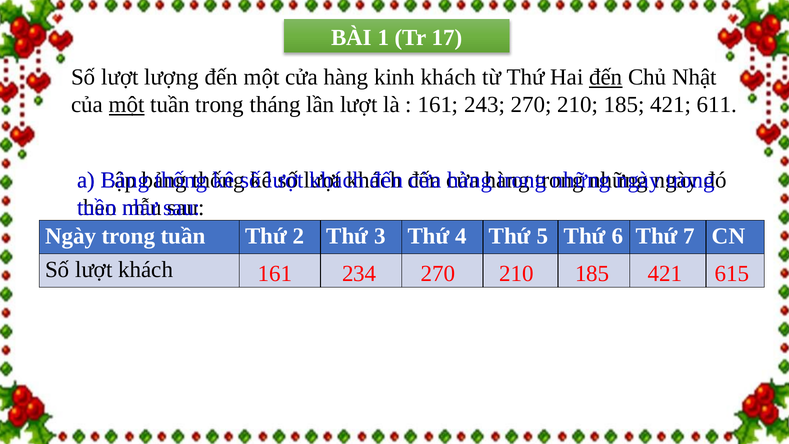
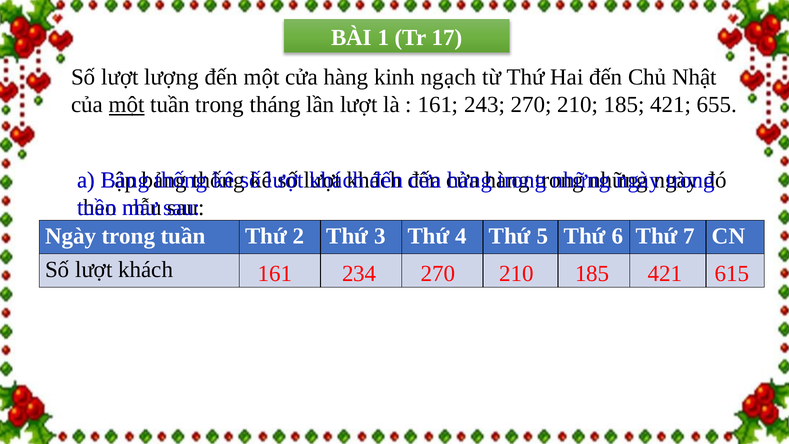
kinh khách: khách -> ngạch
đến at (606, 77) underline: present -> none
611: 611 -> 655
